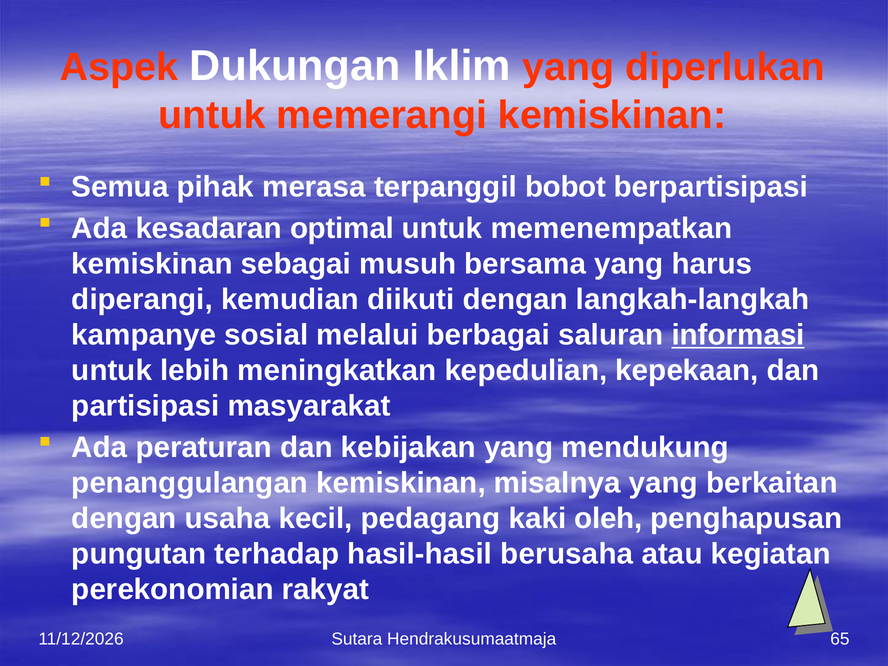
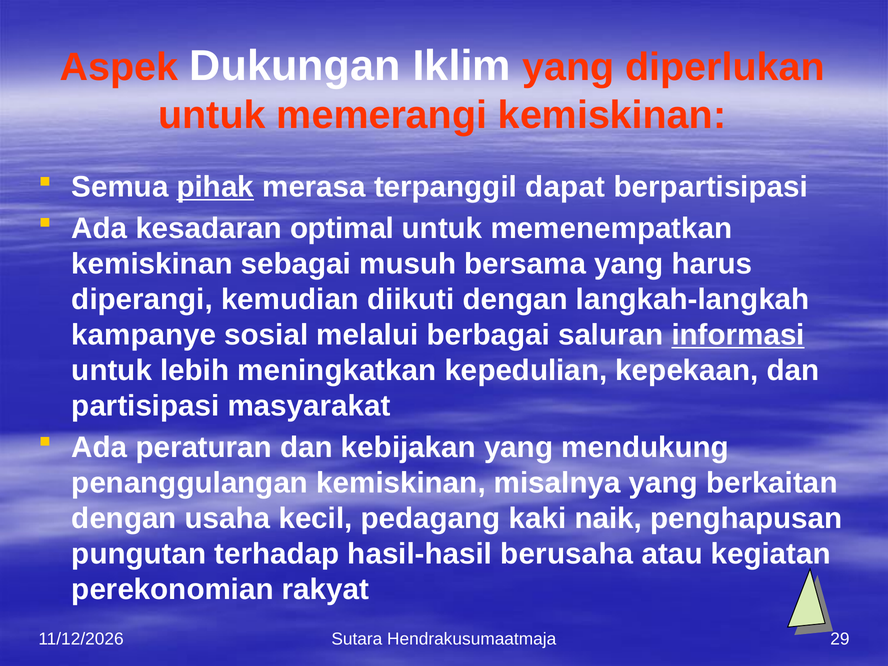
pihak underline: none -> present
bobot: bobot -> dapat
oleh: oleh -> naik
65: 65 -> 29
